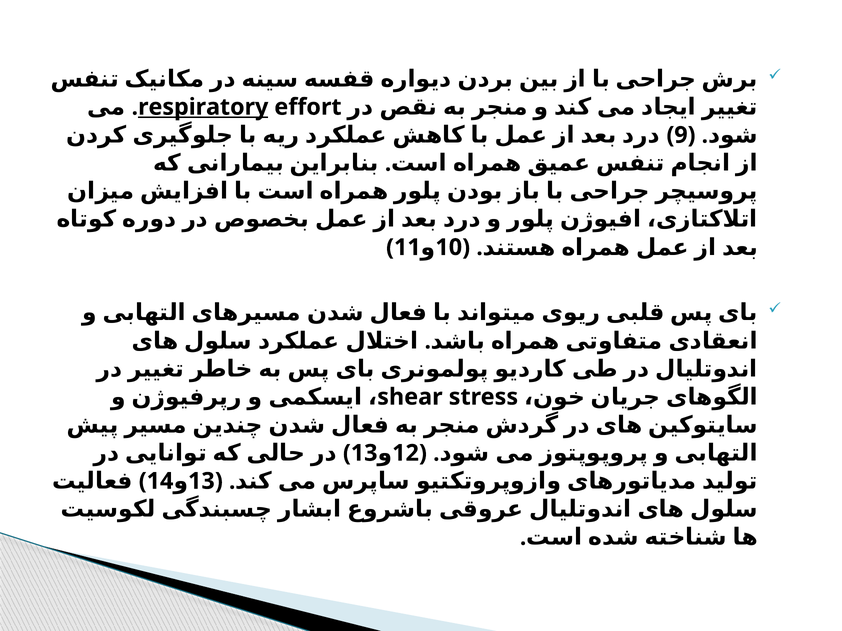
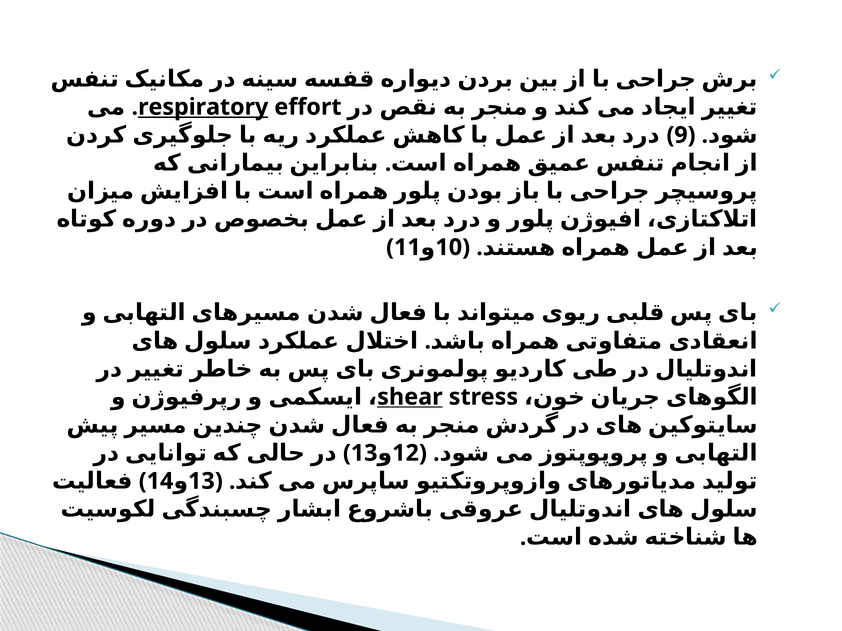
shear underline: none -> present
